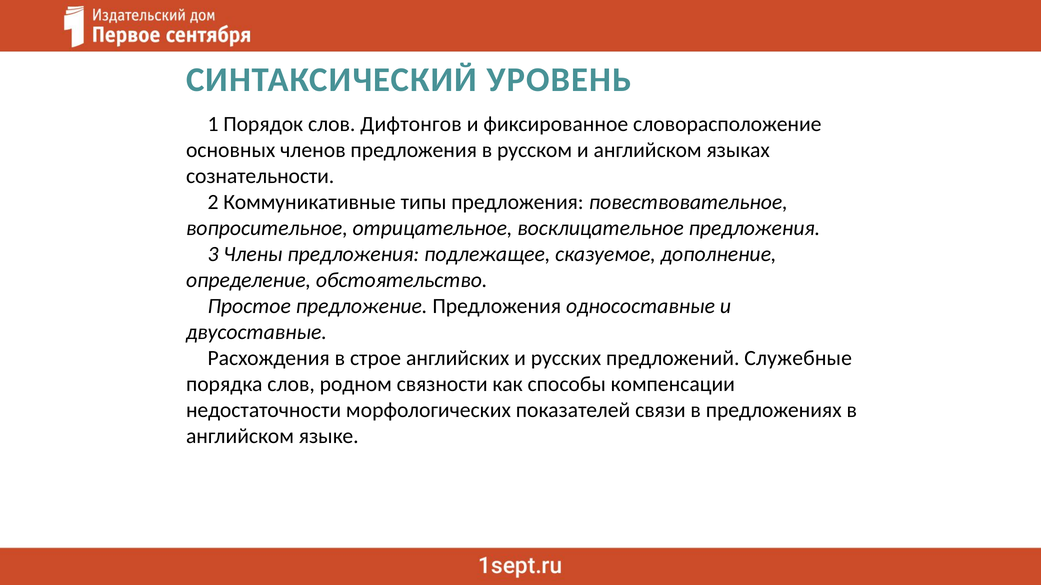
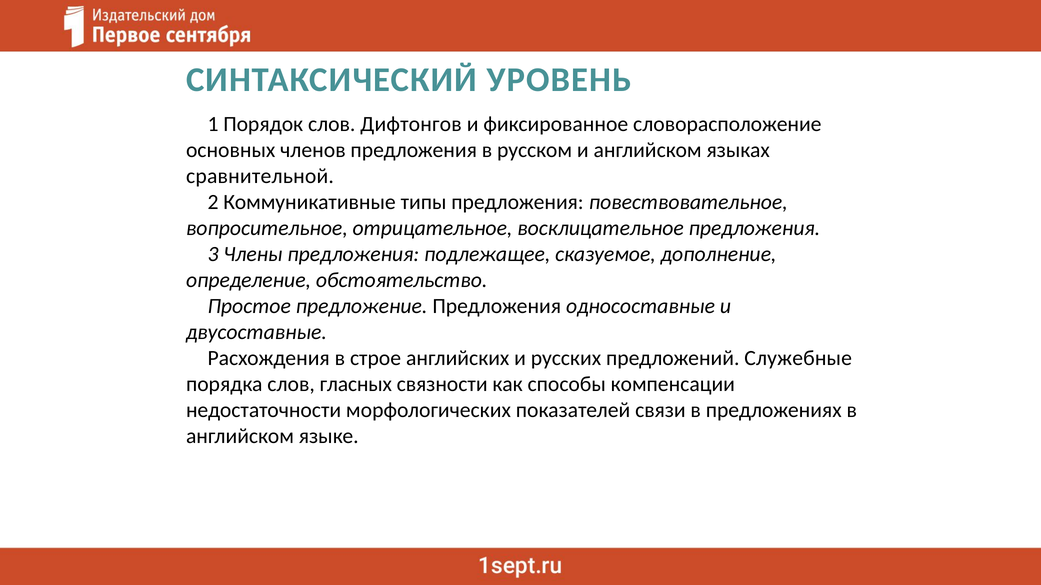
сознательности: сознательности -> сравнительной
родном: родном -> гласных
